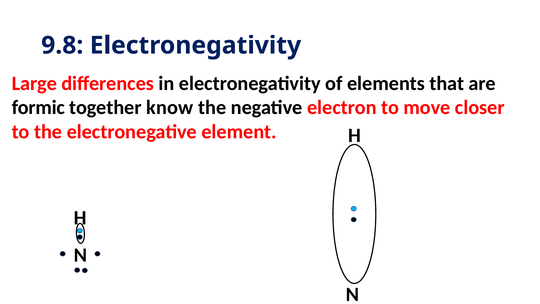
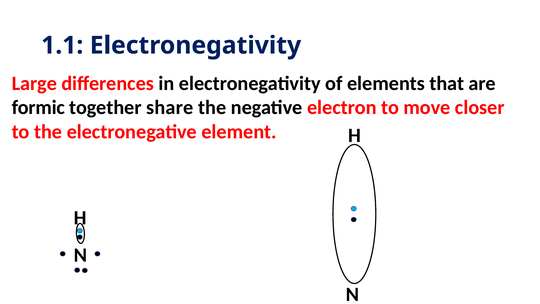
9.8: 9.8 -> 1.1
know: know -> share
